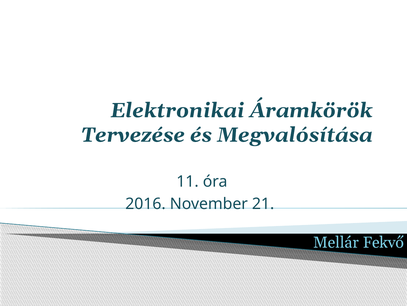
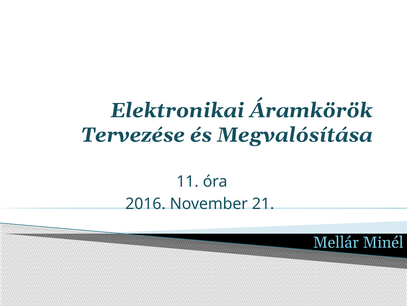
Fekvő: Fekvő -> Minél
